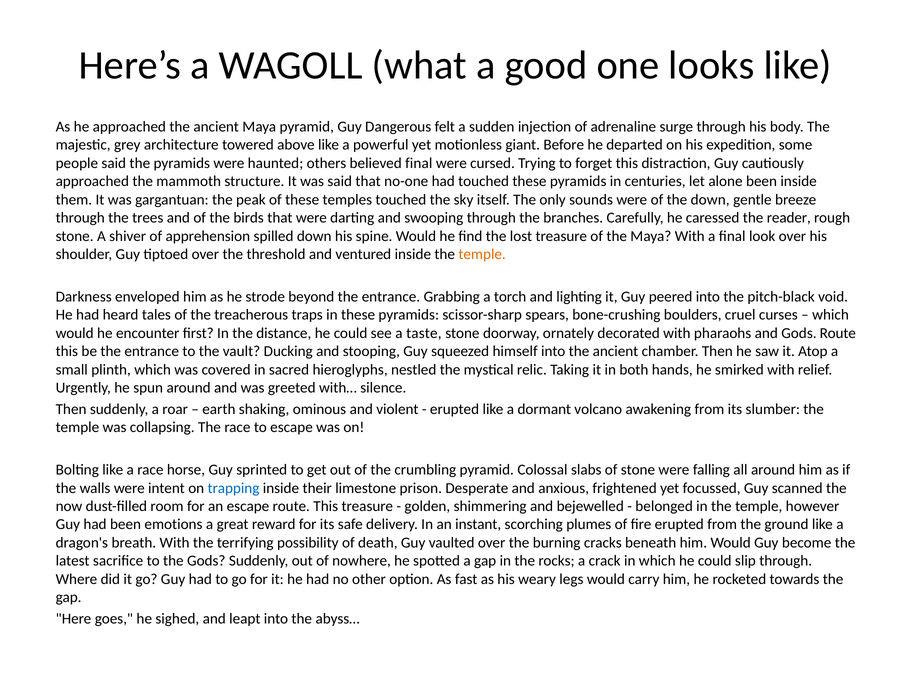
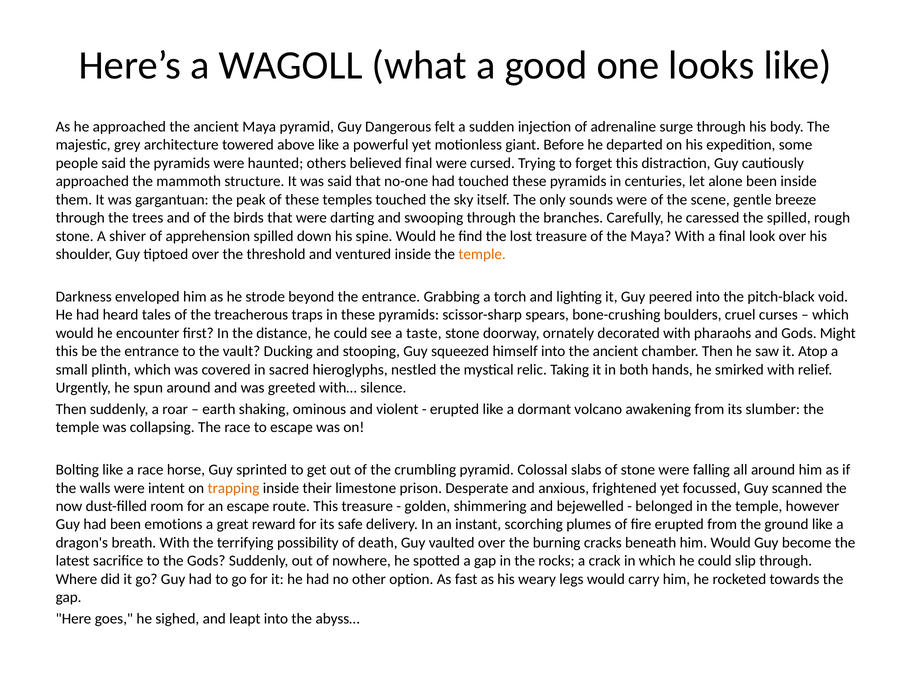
the down: down -> scene
the reader: reader -> spilled
Gods Route: Route -> Might
trapping colour: blue -> orange
